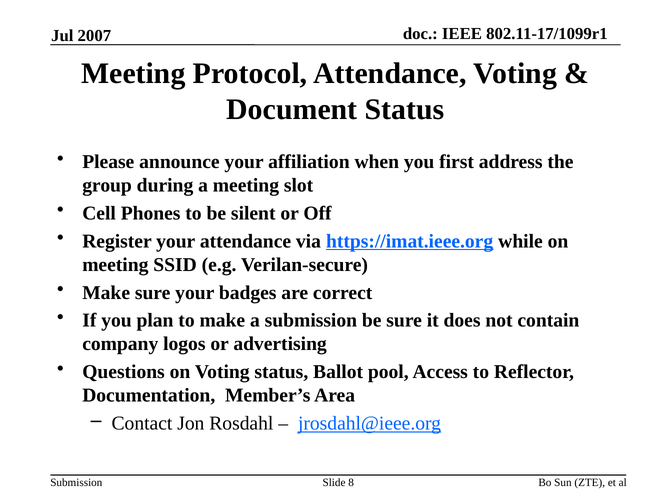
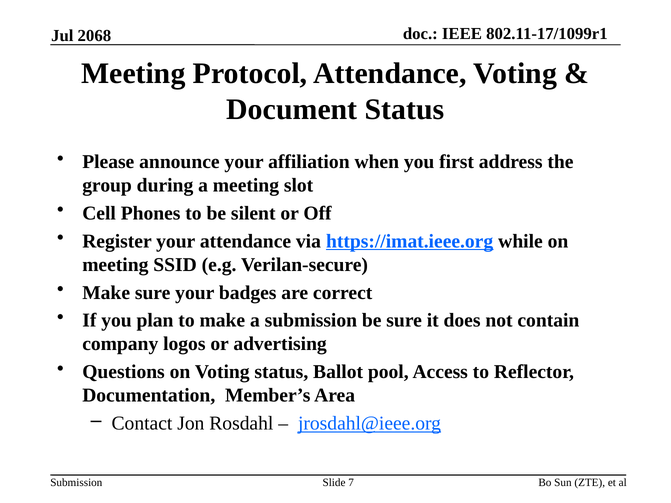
2007: 2007 -> 2068
8: 8 -> 7
